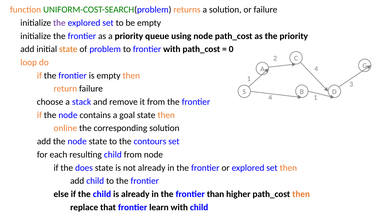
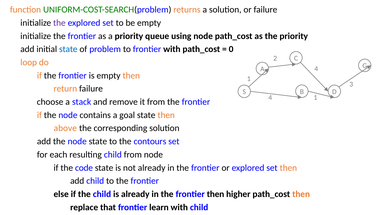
state at (68, 49) colour: orange -> blue
online: online -> above
does: does -> code
frontier than: than -> then
